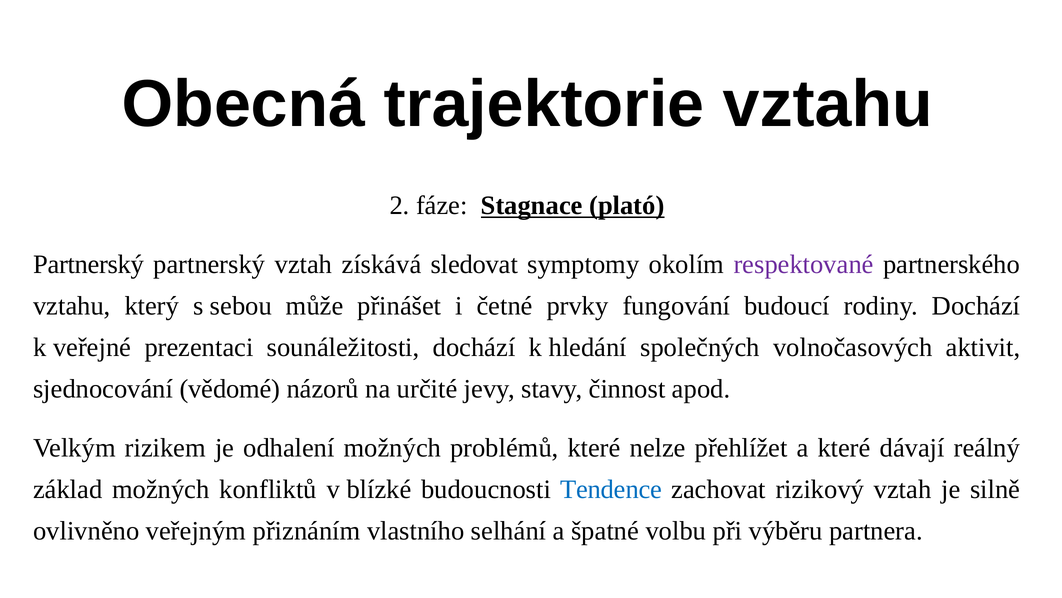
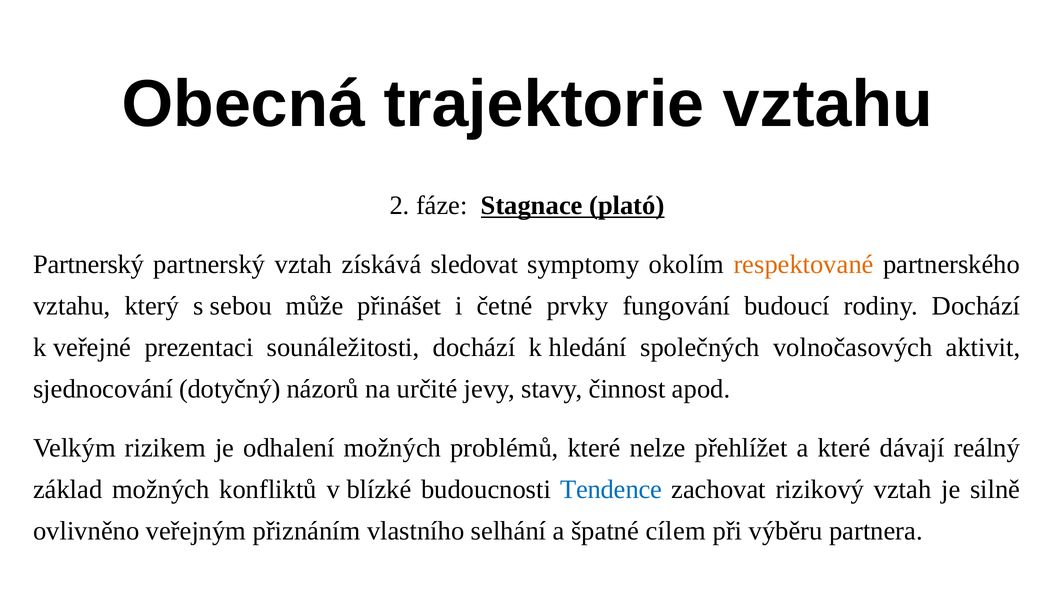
respektované colour: purple -> orange
vědomé: vědomé -> dotyčný
volbu: volbu -> cílem
